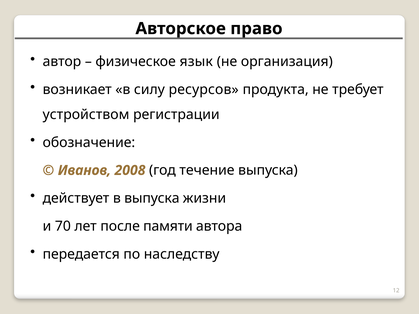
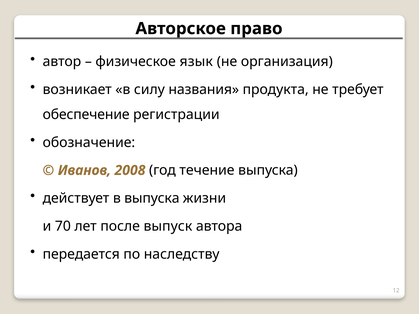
ресурсов: ресурсов -> названия
устройством: устройством -> обеспечение
памяти: памяти -> выпуск
